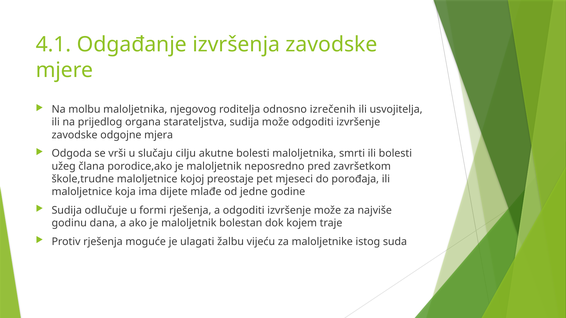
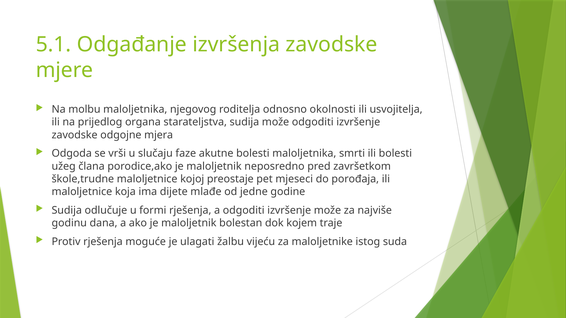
4.1: 4.1 -> 5.1
izrečenih: izrečenih -> okolnosti
cilju: cilju -> faze
